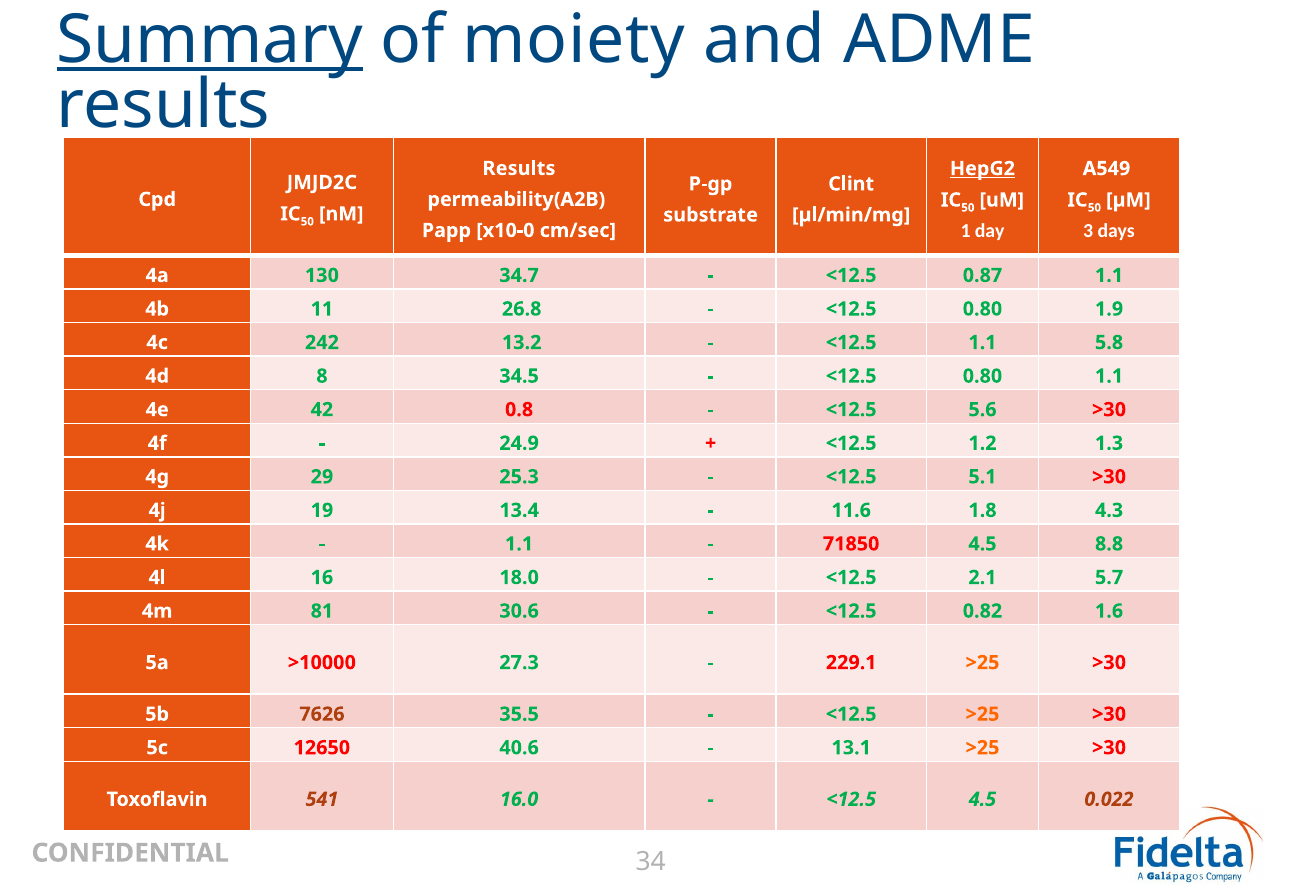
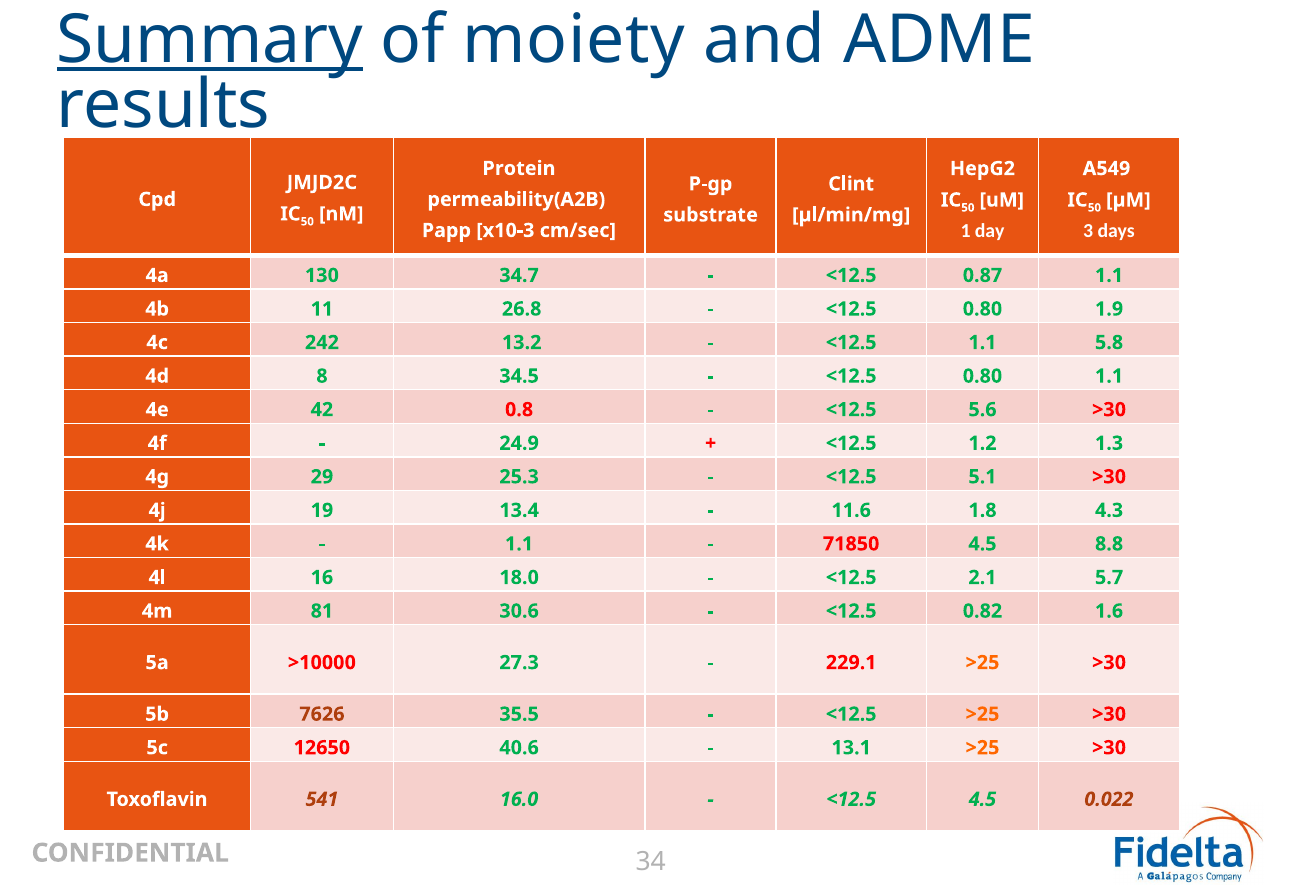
Results at (519, 168): Results -> Protein
HepG2 underline: present -> none
x10-0: x10-0 -> x10-3
